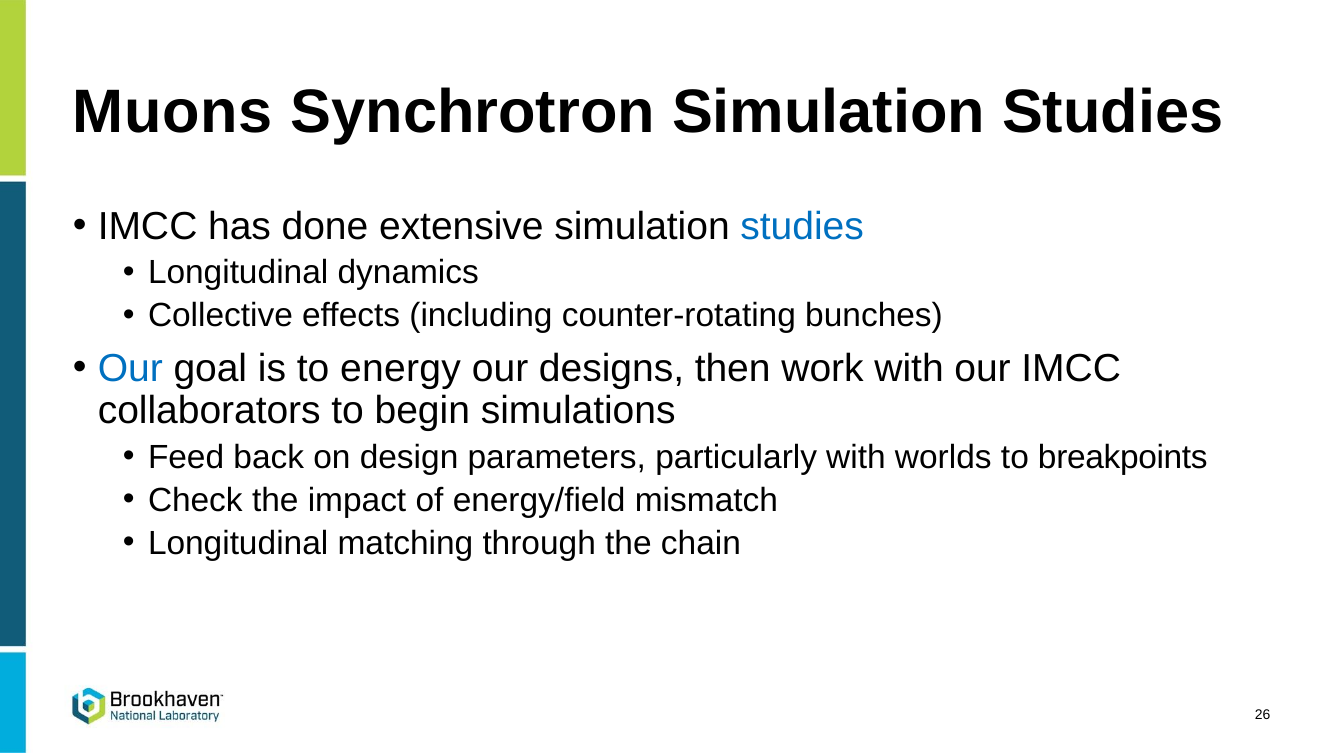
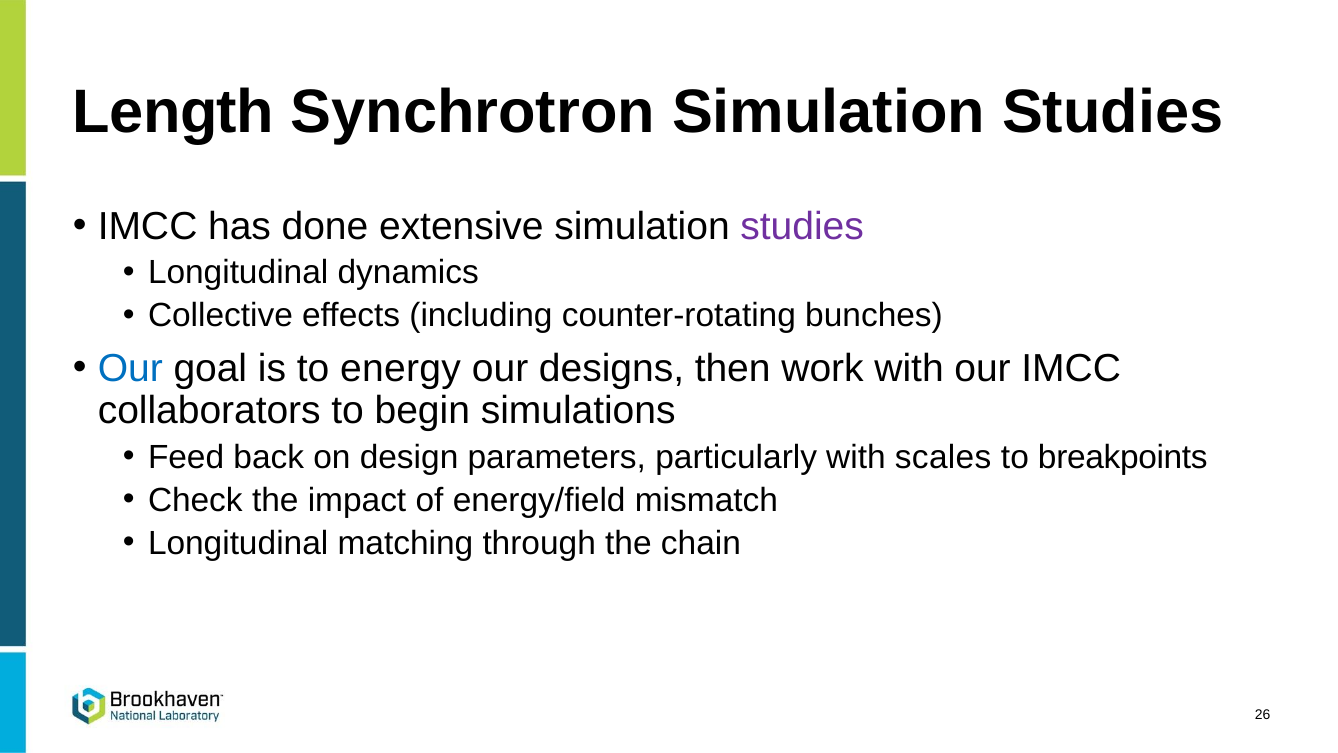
Muons: Muons -> Length
studies at (802, 226) colour: blue -> purple
worlds: worlds -> scales
